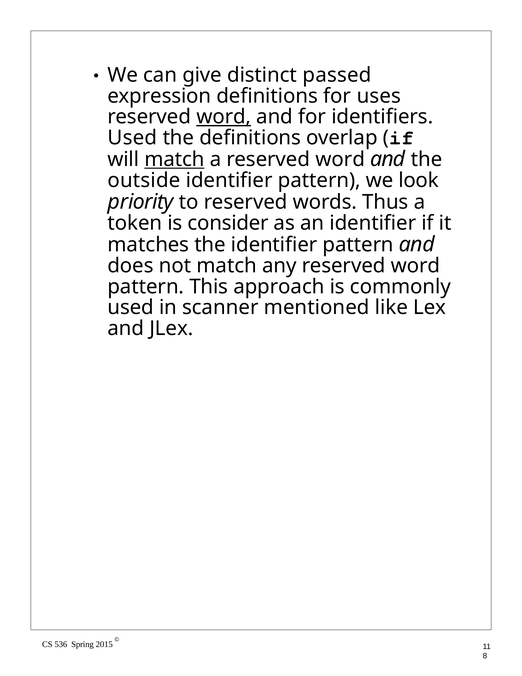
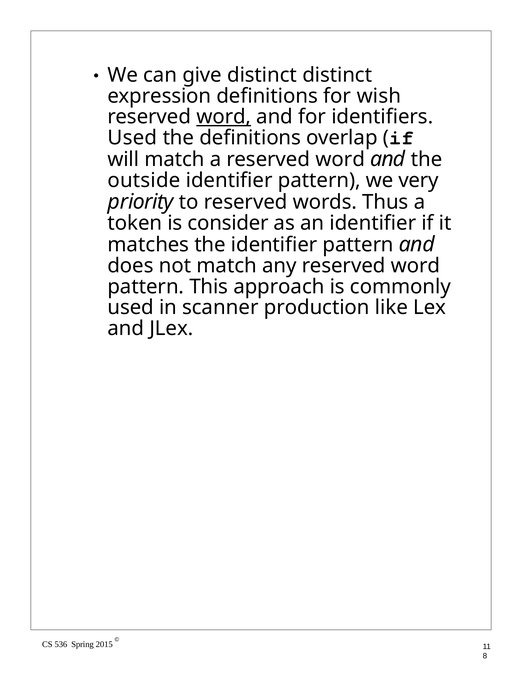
distinct passed: passed -> distinct
uses: uses -> wish
match at (174, 159) underline: present -> none
look: look -> very
mentioned: mentioned -> production
